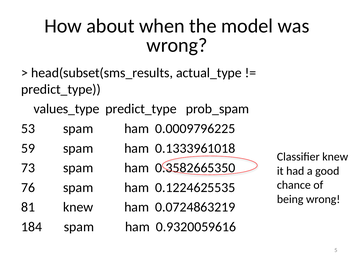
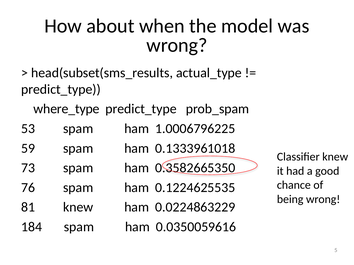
values_type: values_type -> where_type
0.0009796225: 0.0009796225 -> 1.0006796225
0.0724863219: 0.0724863219 -> 0.0224863229
0.9320059616: 0.9320059616 -> 0.0350059616
